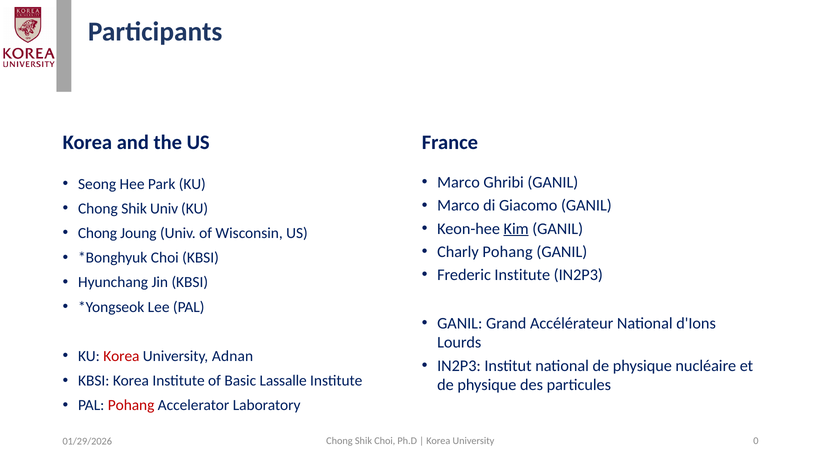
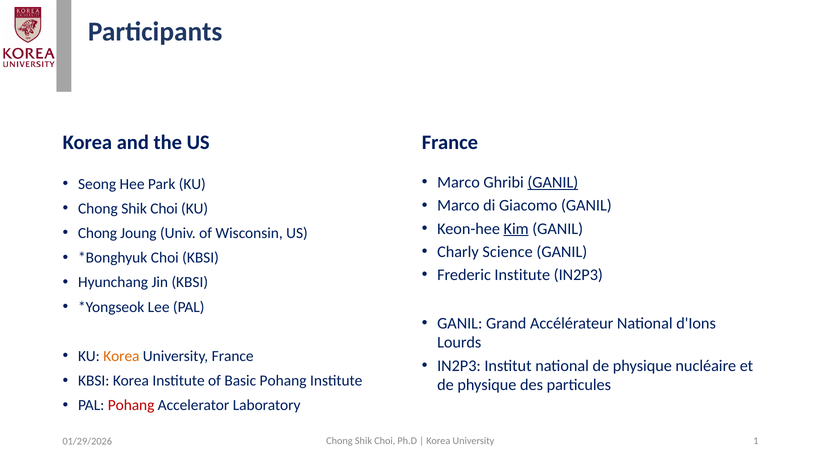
GANIL at (553, 182) underline: none -> present
Univ at (164, 209): Univ -> Choi
Charly Pohang: Pohang -> Science
Korea at (121, 356) colour: red -> orange
University Adnan: Adnan -> France
Basic Lassalle: Lassalle -> Pohang
0: 0 -> 1
